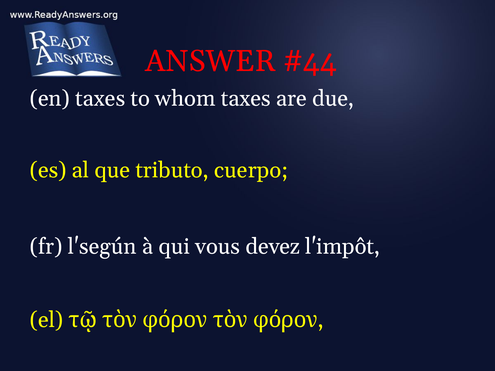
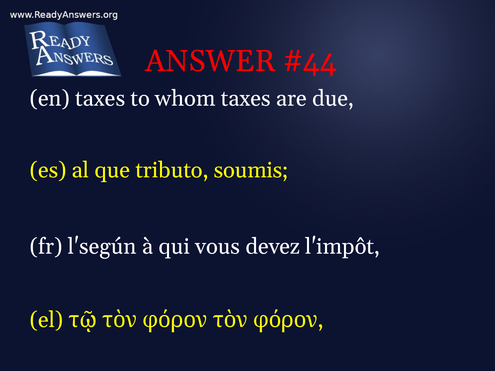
cuerpo: cuerpo -> soumis
